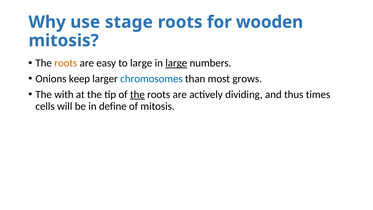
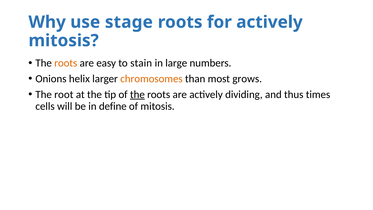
for wooden: wooden -> actively
to large: large -> stain
large at (176, 63) underline: present -> none
keep: keep -> helix
chromosomes colour: blue -> orange
with: with -> root
